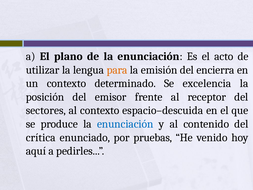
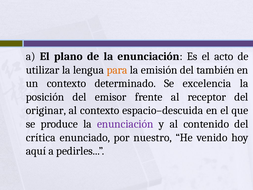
encierra: encierra -> también
sectores: sectores -> originar
enunciación at (125, 124) colour: blue -> purple
pruebas: pruebas -> nuestro
